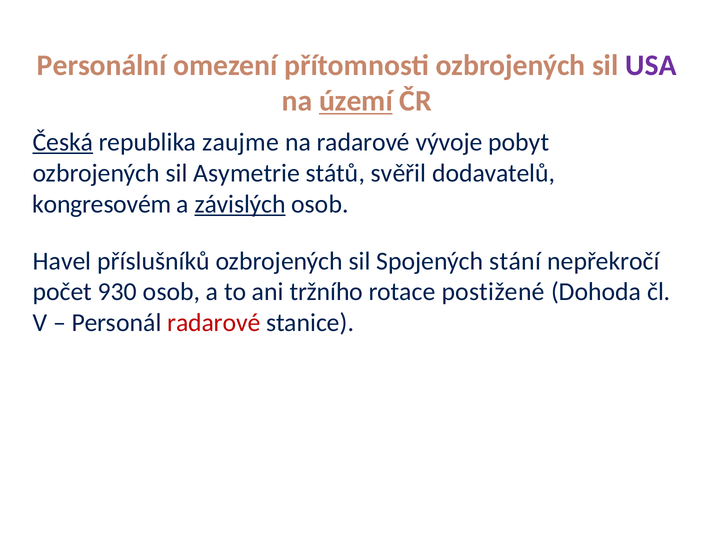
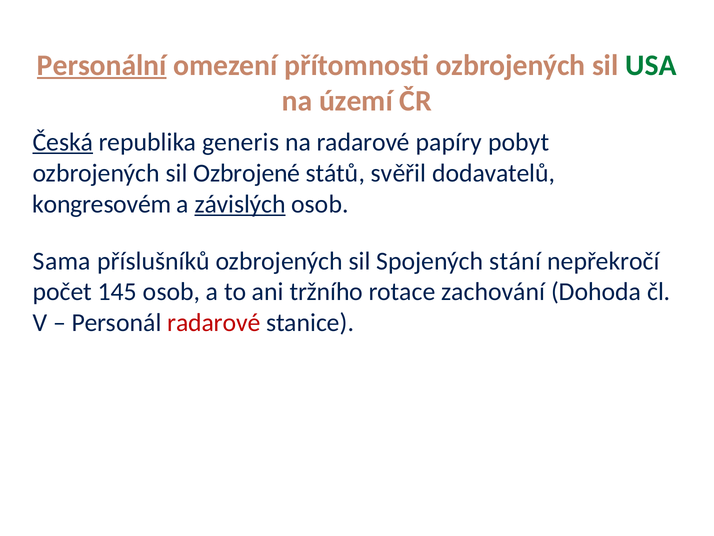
Personální underline: none -> present
USA colour: purple -> green
území underline: present -> none
zaujme: zaujme -> generis
vývoje: vývoje -> papíry
Asymetrie: Asymetrie -> Ozbrojené
Havel: Havel -> Sama
930: 930 -> 145
postižené: postižené -> zachování
